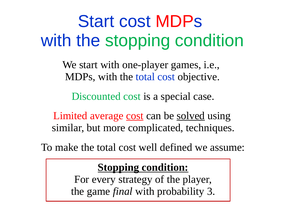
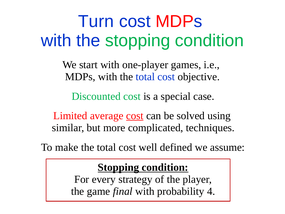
Start at (96, 21): Start -> Turn
solved underline: present -> none
3: 3 -> 4
